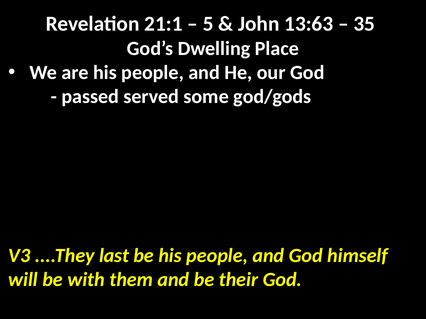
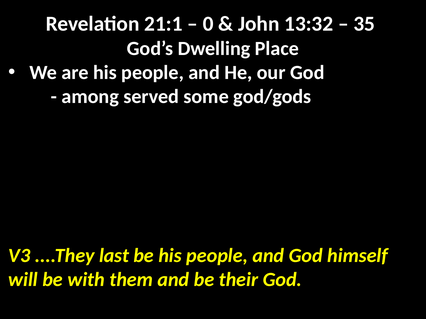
5: 5 -> 0
13:63: 13:63 -> 13:32
passed: passed -> among
